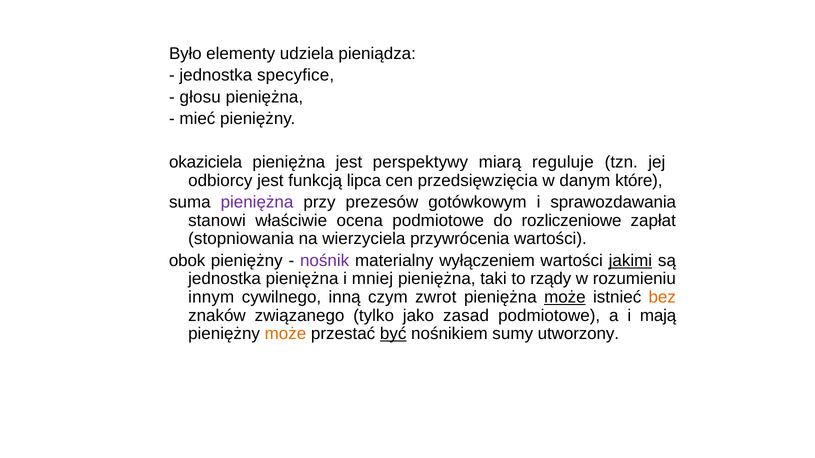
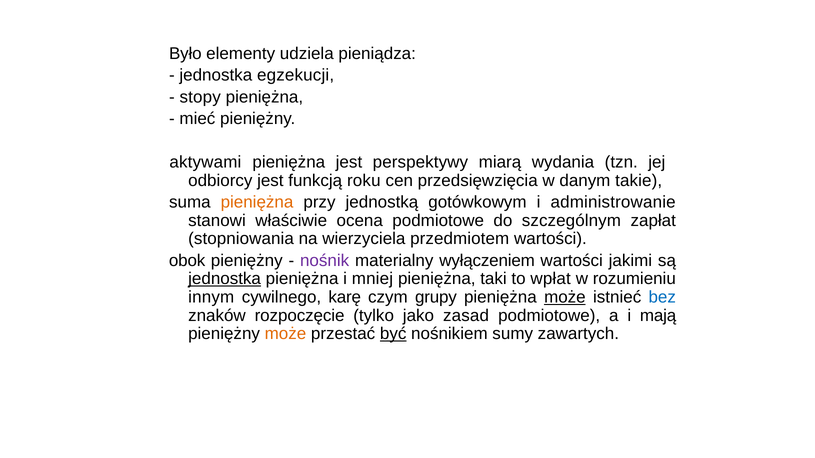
specyfice: specyfice -> egzekucji
głosu: głosu -> stopy
okaziciela: okaziciela -> aktywami
reguluje: reguluje -> wydania
lipca: lipca -> roku
które: które -> takie
pieniężna at (257, 202) colour: purple -> orange
prezesów: prezesów -> jednostką
sprawozdawania: sprawozdawania -> administrowanie
rozliczeniowe: rozliczeniowe -> szczególnym
przywrócenia: przywrócenia -> przedmiotem
jakimi underline: present -> none
jednostka at (225, 279) underline: none -> present
rządy: rządy -> wpłat
inną: inną -> karę
zwrot: zwrot -> grupy
bez colour: orange -> blue
związanego: związanego -> rozpoczęcie
utworzony: utworzony -> zawartych
